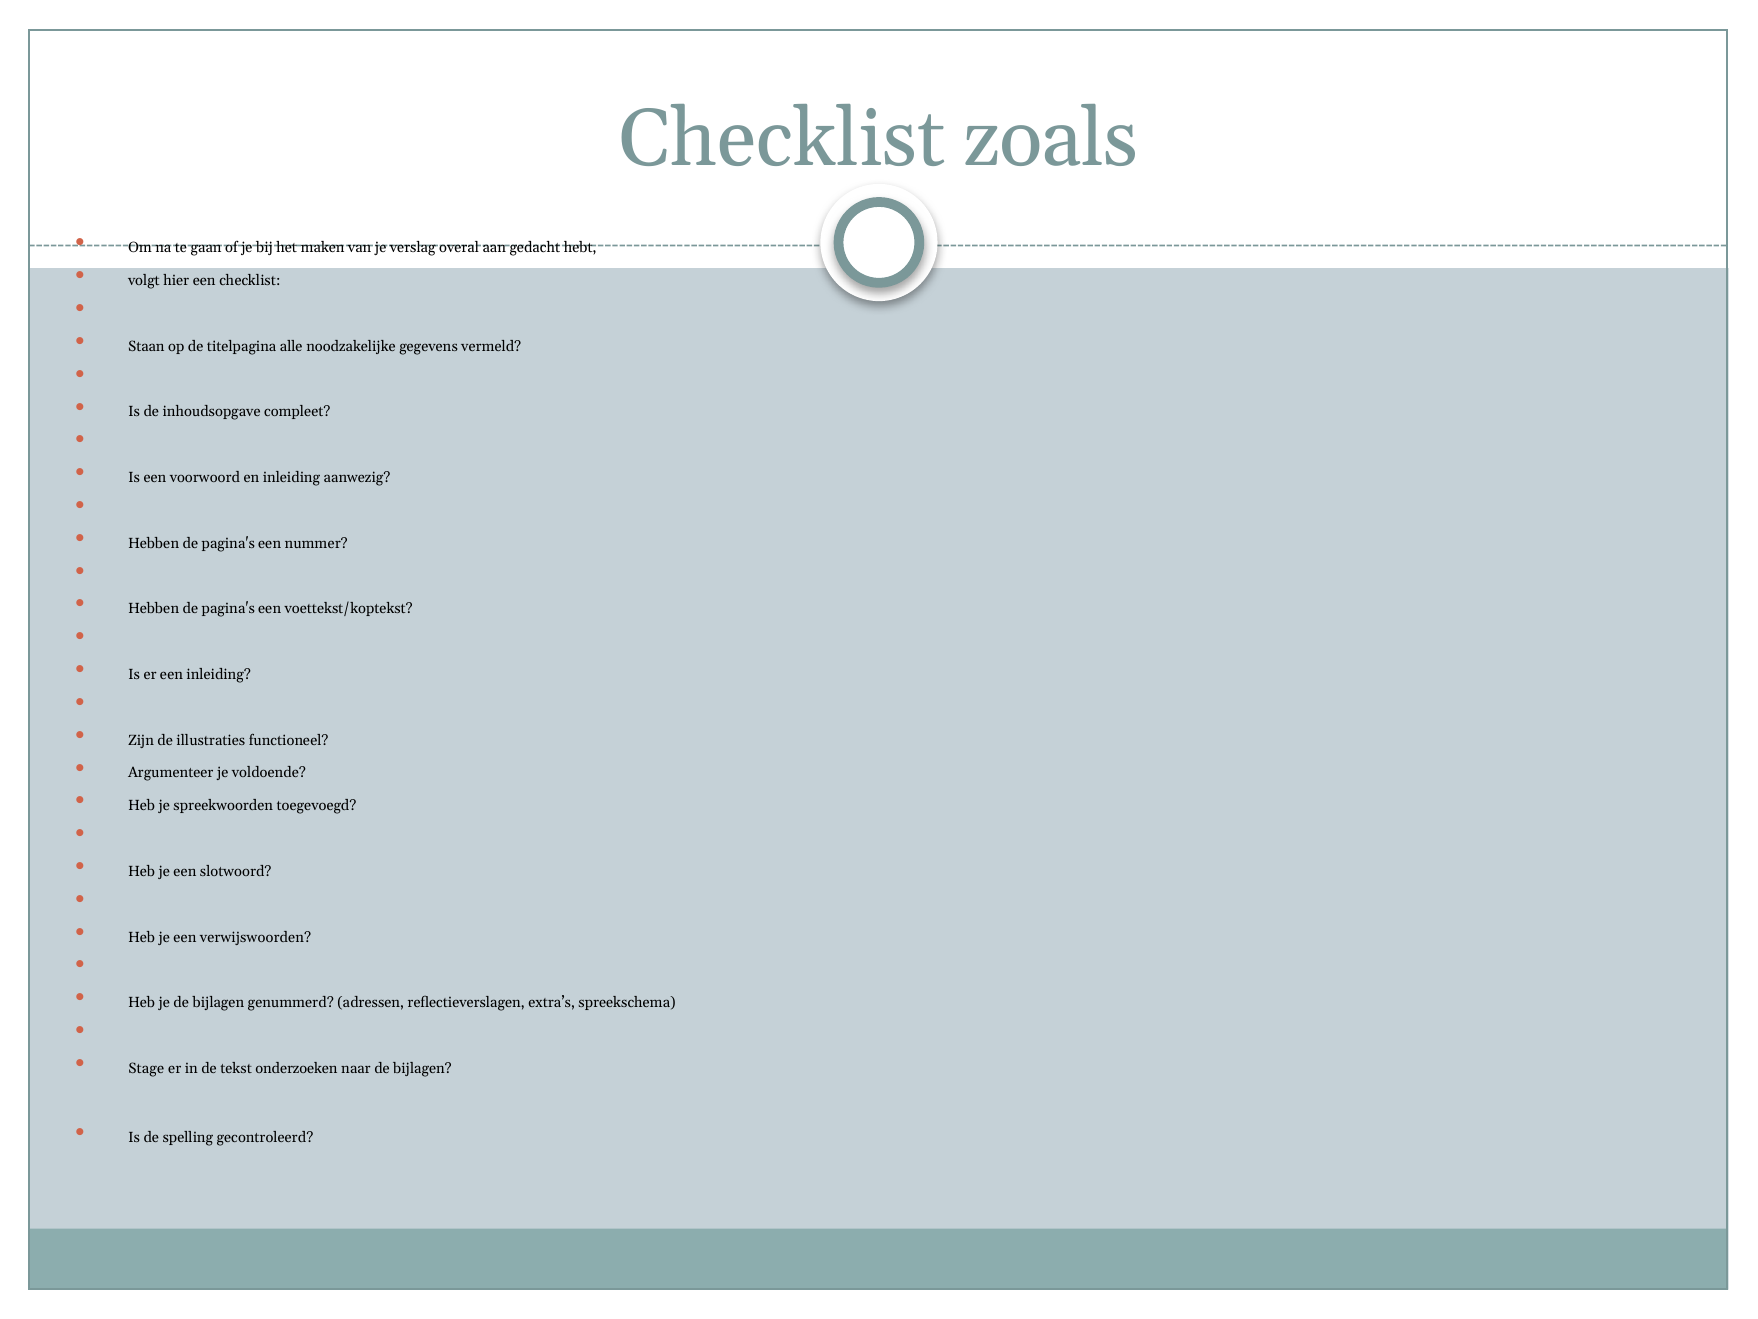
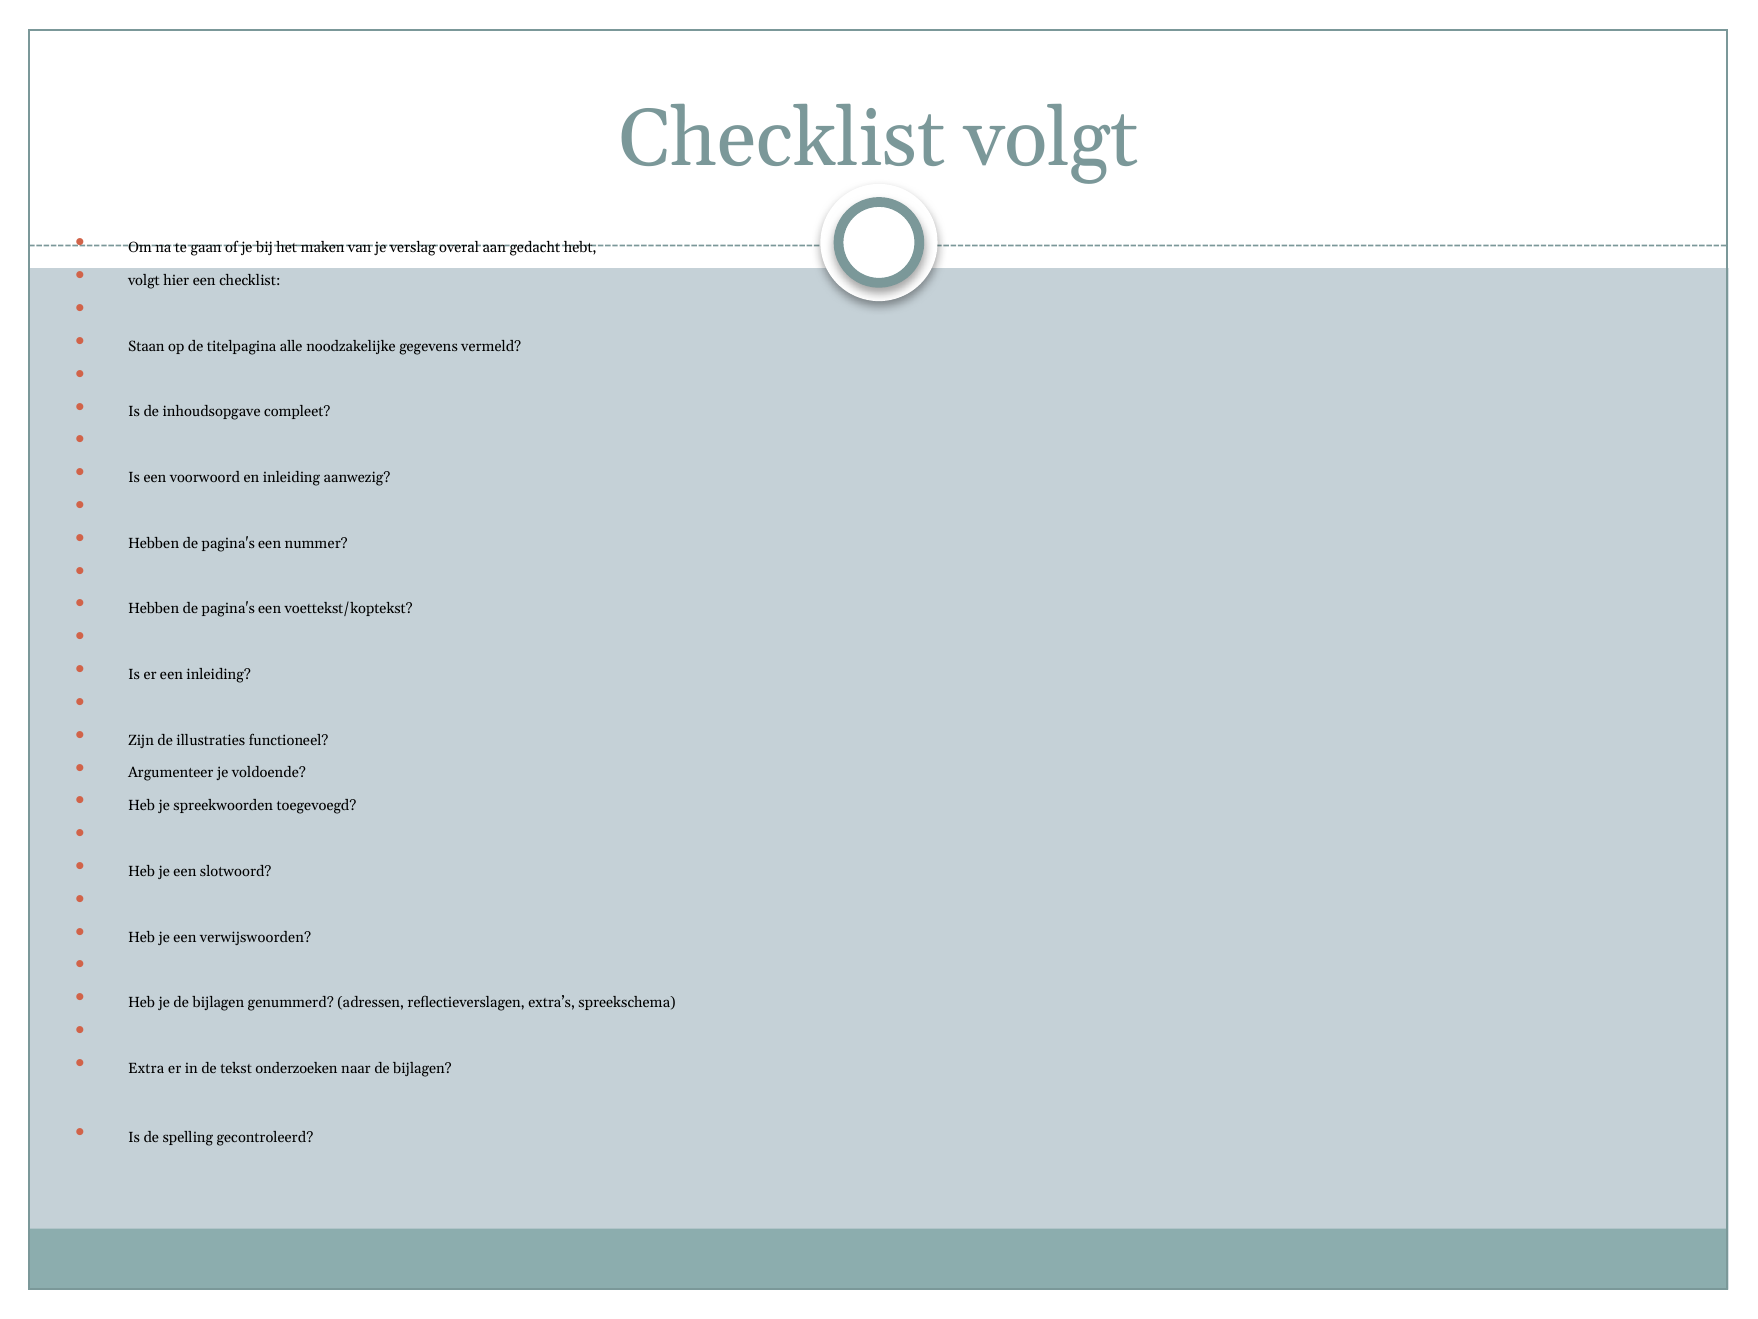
Checklist zoals: zoals -> volgt
Stage: Stage -> Extra
